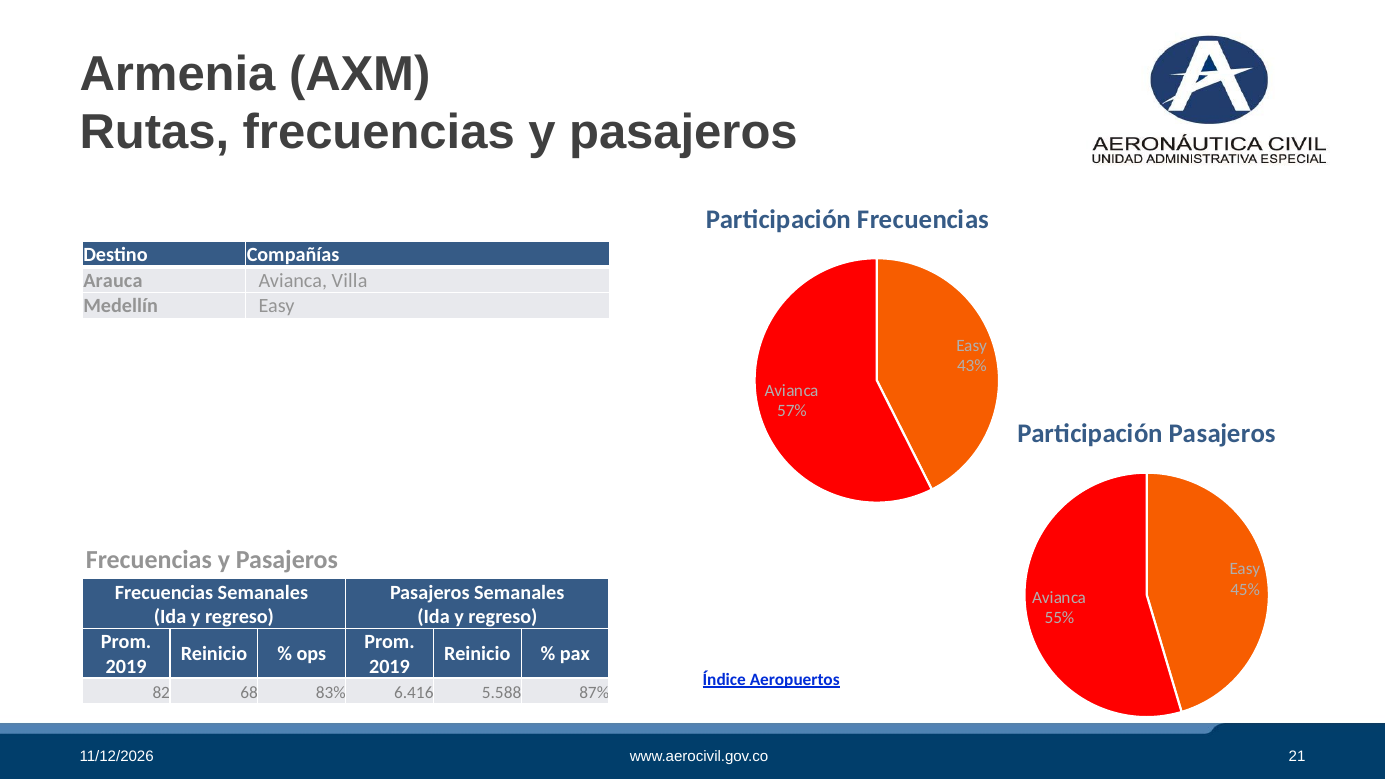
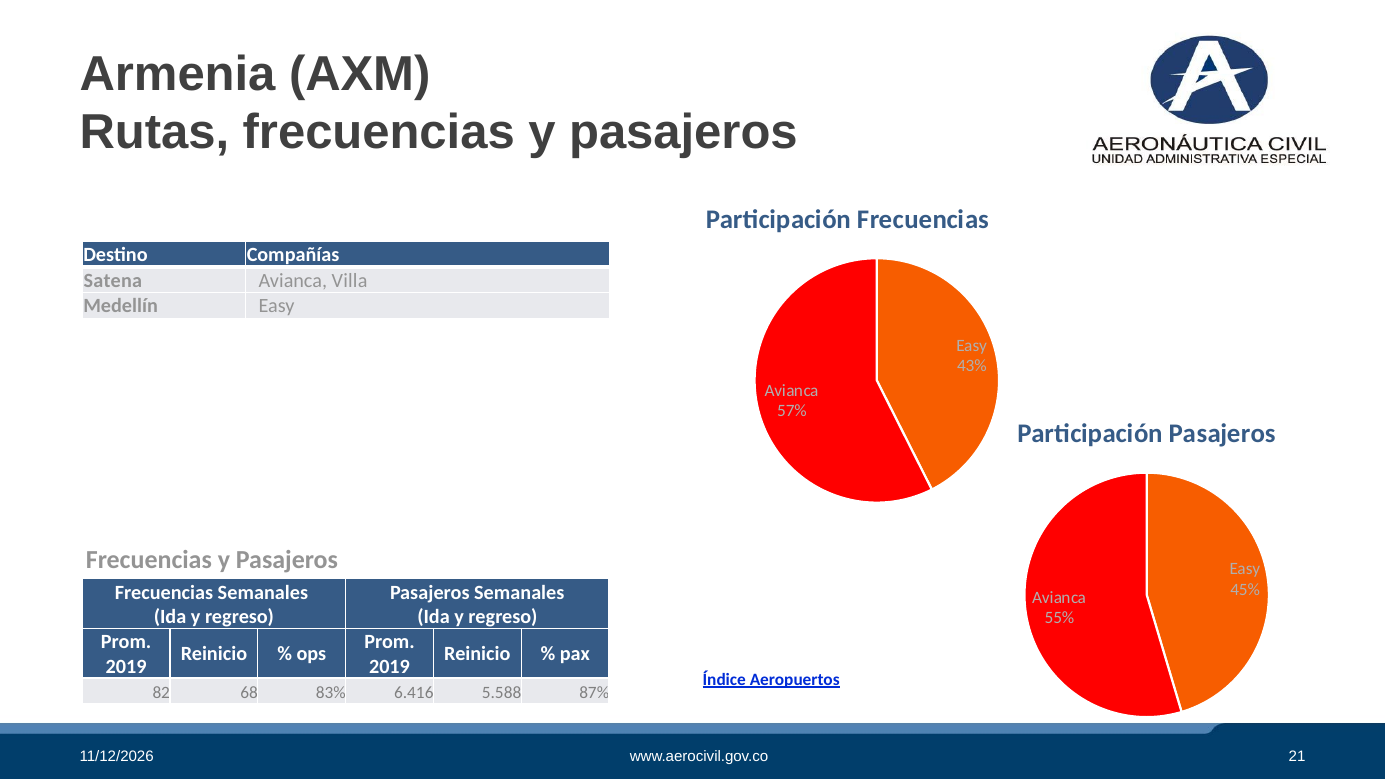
Arauca: Arauca -> Satena
